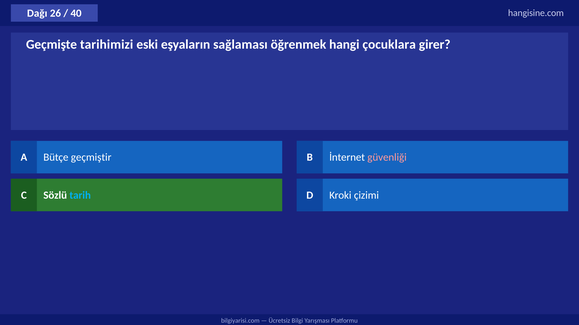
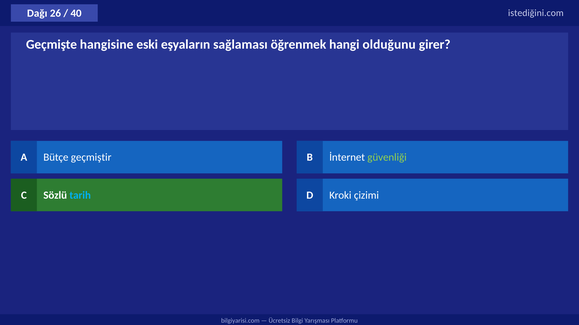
hangisine.com: hangisine.com -> istediğini.com
tarihimizi: tarihimizi -> hangisine
çocuklara: çocuklara -> olduğunu
güvenliği colour: pink -> light green
